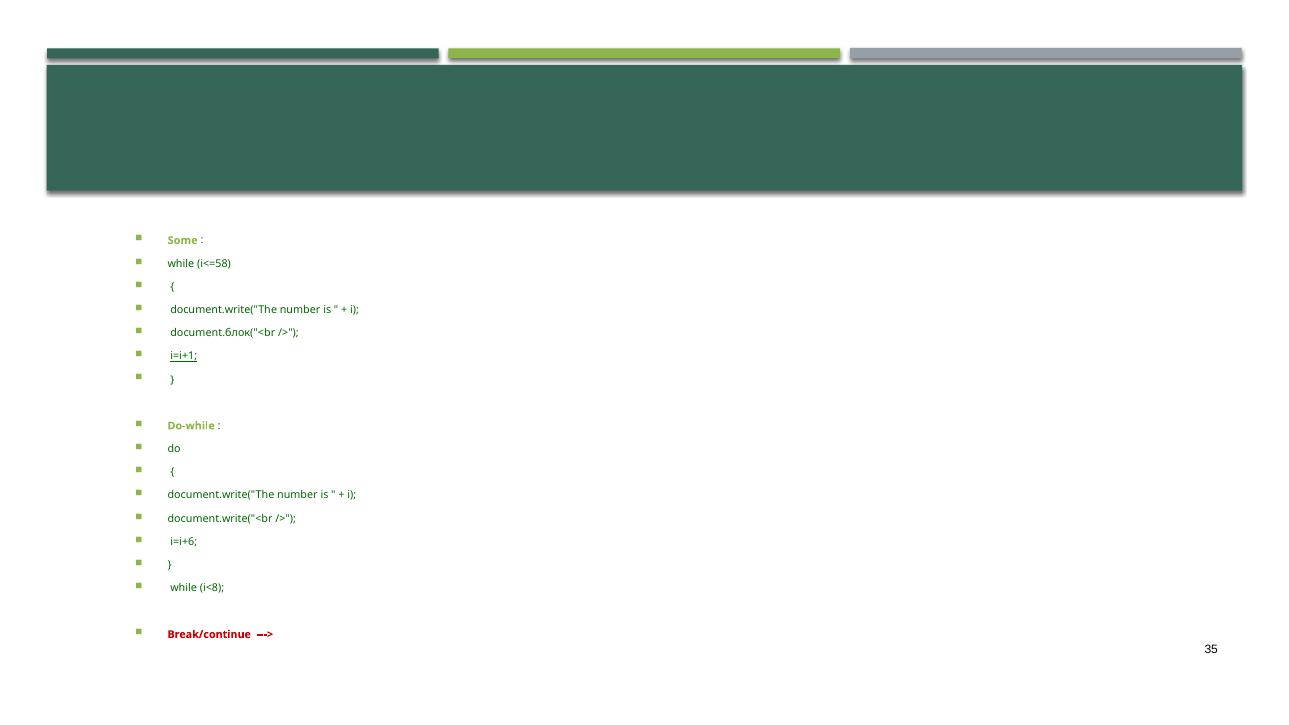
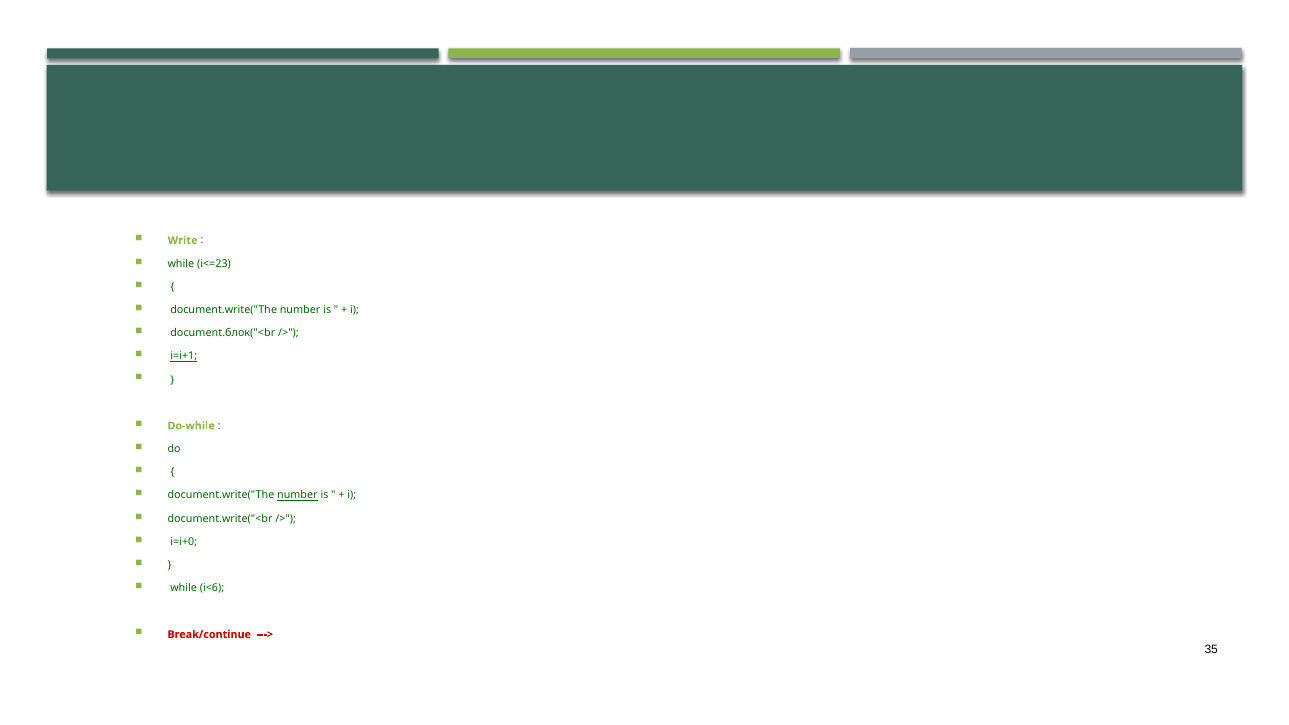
Some: Some -> Write
i<=58: i<=58 -> i<=23
number at (297, 495) underline: none -> present
i=i+6: i=i+6 -> i=i+0
i<8: i<8 -> i<6
